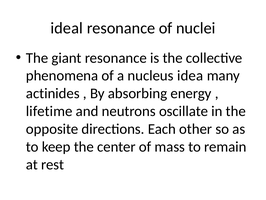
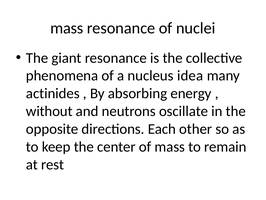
ideal at (67, 28): ideal -> mass
lifetime: lifetime -> without
